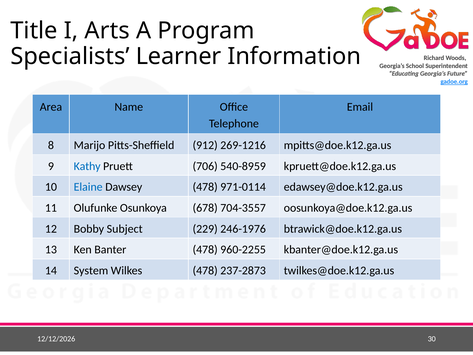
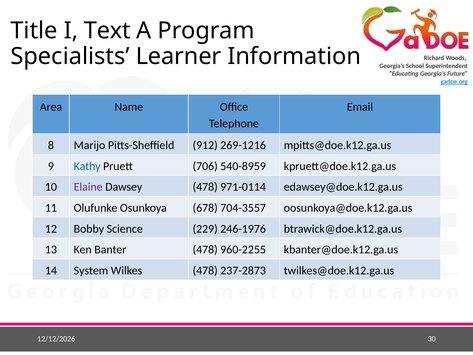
Arts: Arts -> Text
Elaine colour: blue -> purple
Subject: Subject -> Science
